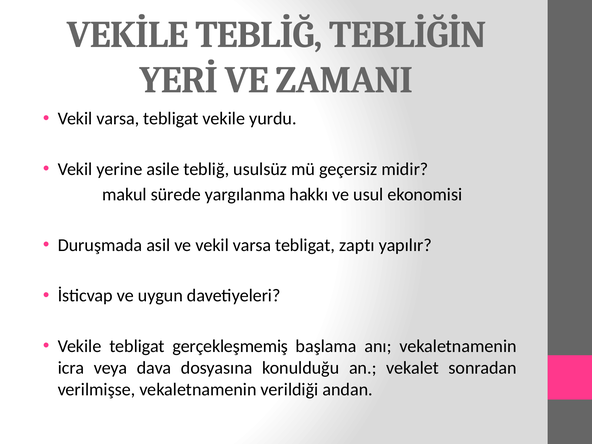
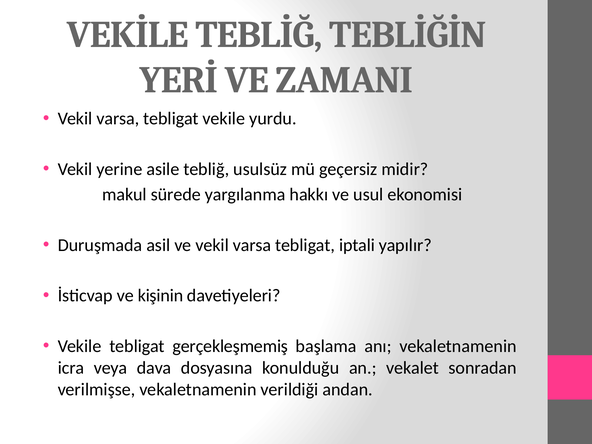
zaptı: zaptı -> iptali
uygun: uygun -> kişinin
